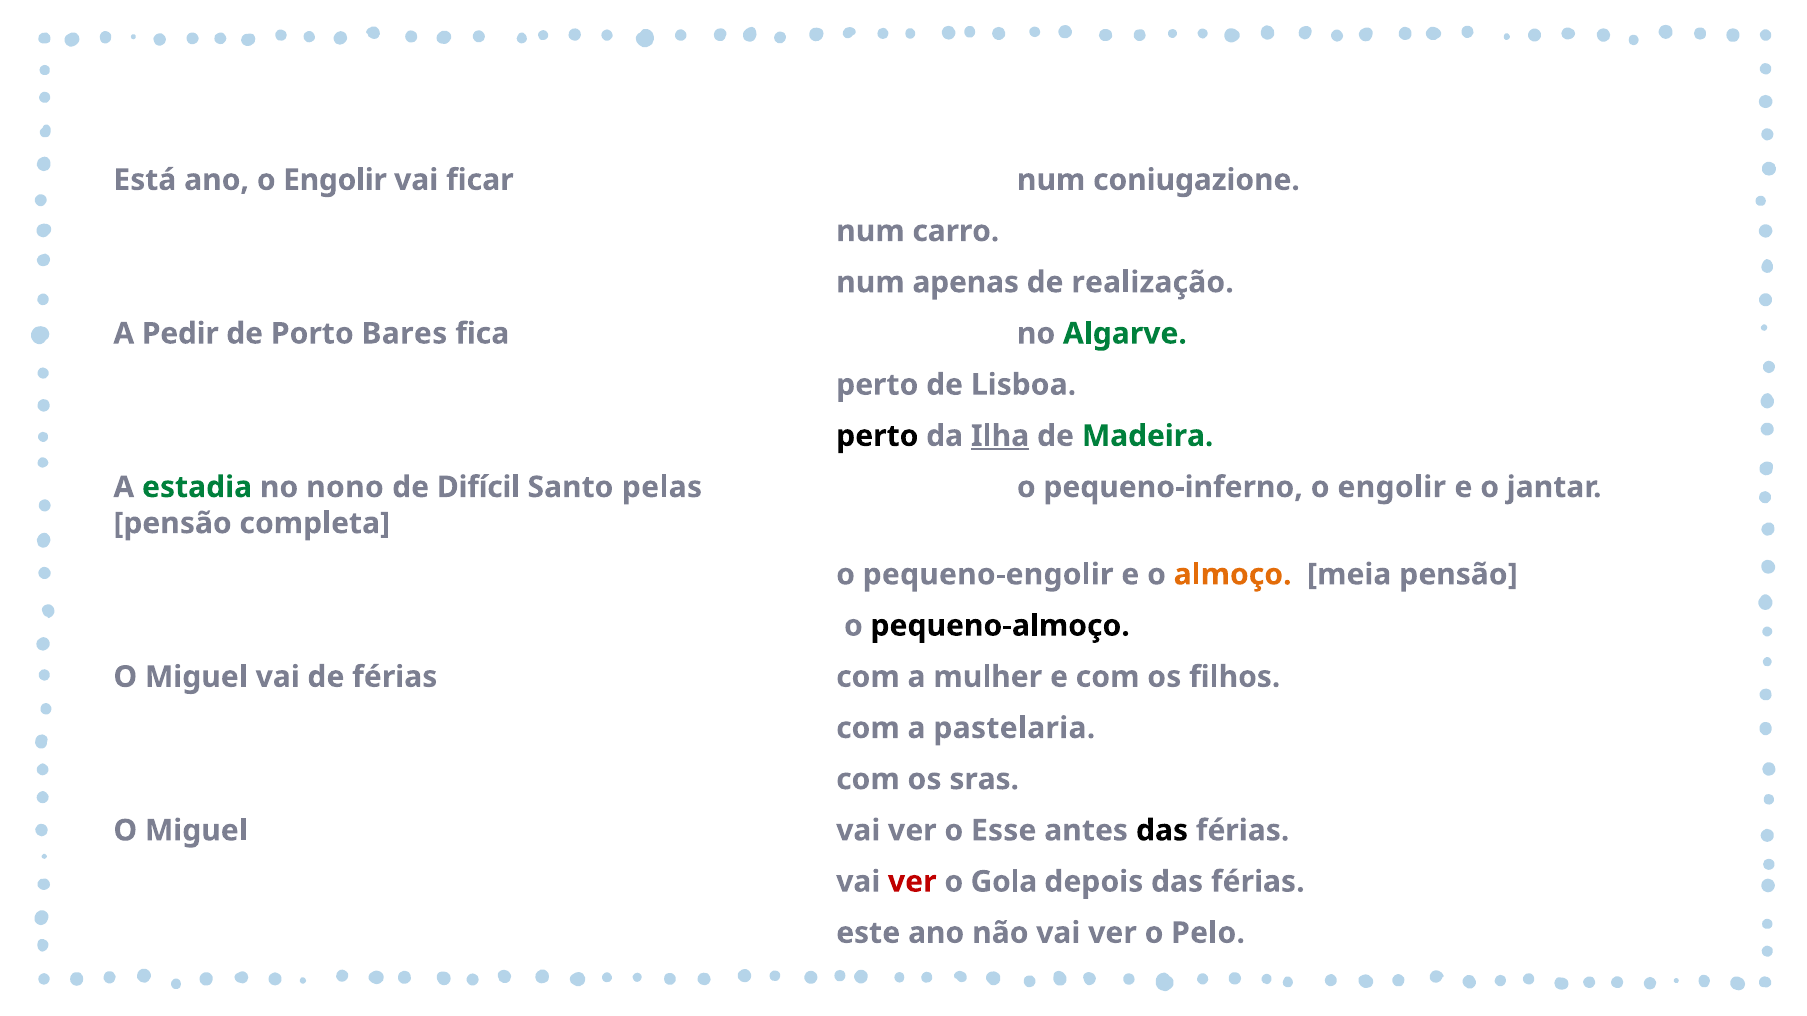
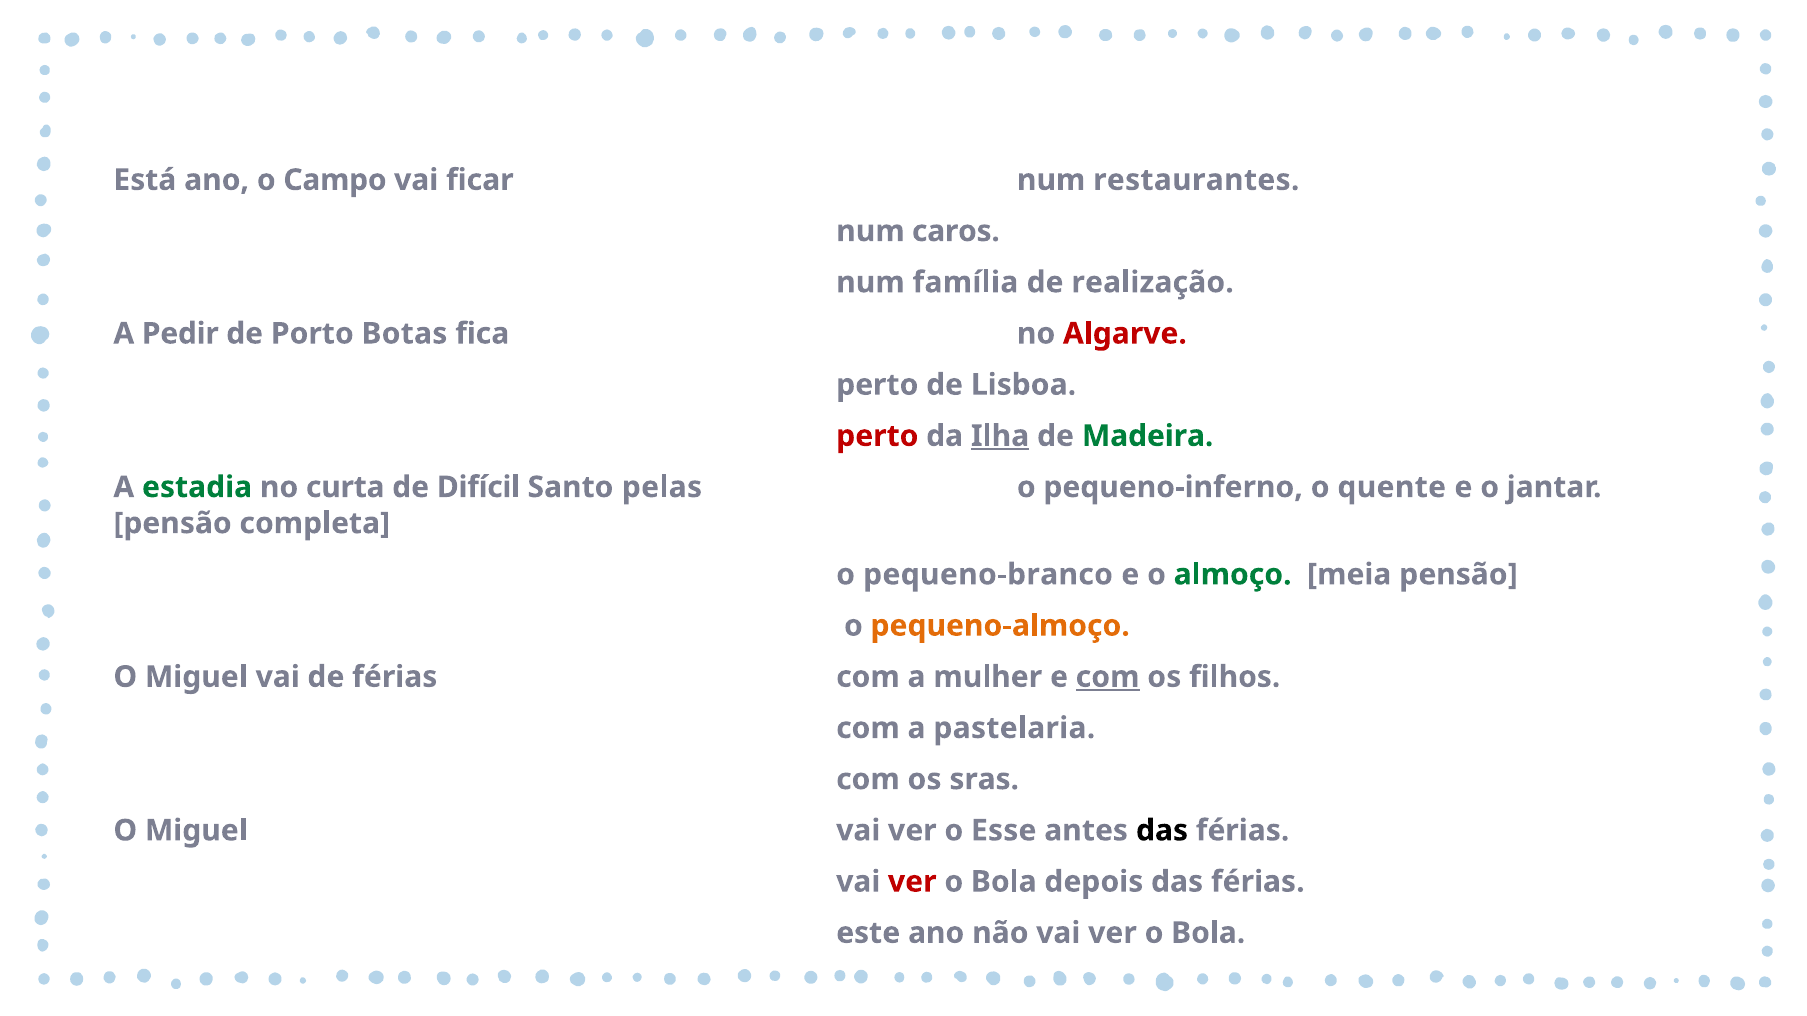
ano o Engolir: Engolir -> Campo
coniugazione: coniugazione -> restaurantes
carro: carro -> caros
apenas: apenas -> família
Bares: Bares -> Botas
Algarve colour: green -> red
perto at (877, 436) colour: black -> red
nono: nono -> curta
engolir at (1392, 487): engolir -> quente
pequeno-engolir: pequeno-engolir -> pequeno-branco
almoço colour: orange -> green
pequeno-almoço colour: black -> orange
com at (1108, 677) underline: none -> present
Gola at (1004, 882): Gola -> Bola
Pelo at (1208, 933): Pelo -> Bola
